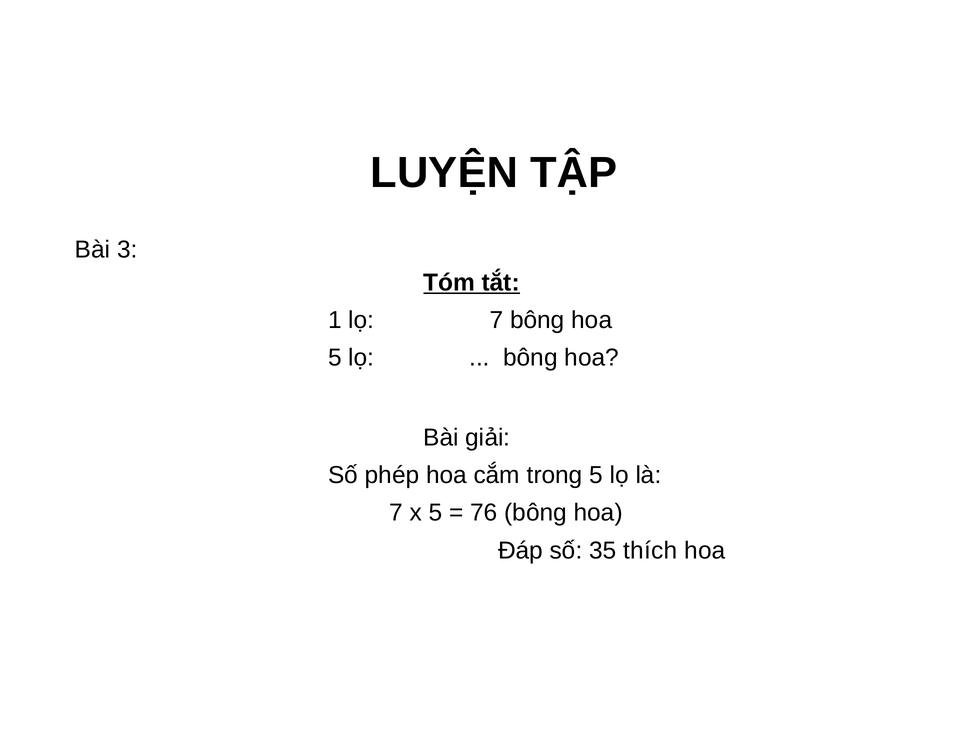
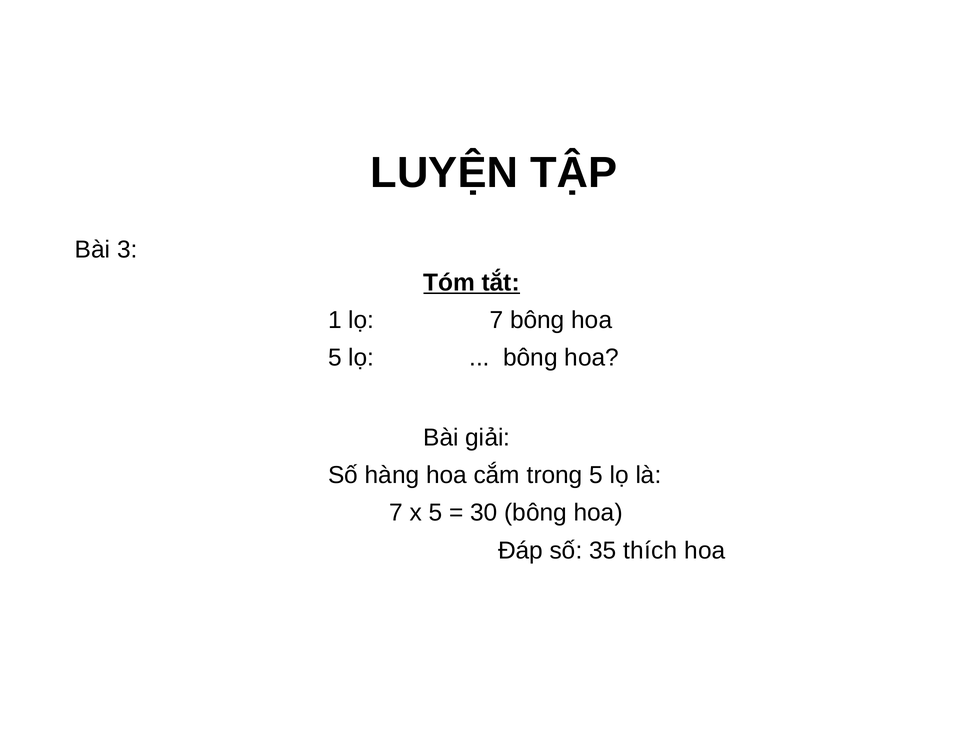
phép: phép -> hàng
76: 76 -> 30
